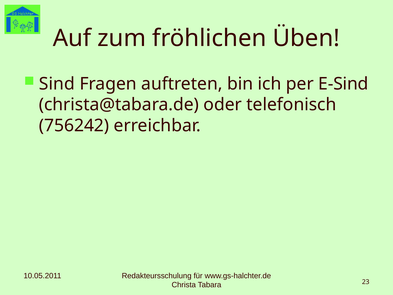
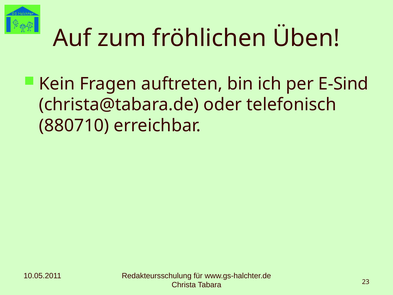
Sind: Sind -> Kein
756242: 756242 -> 880710
